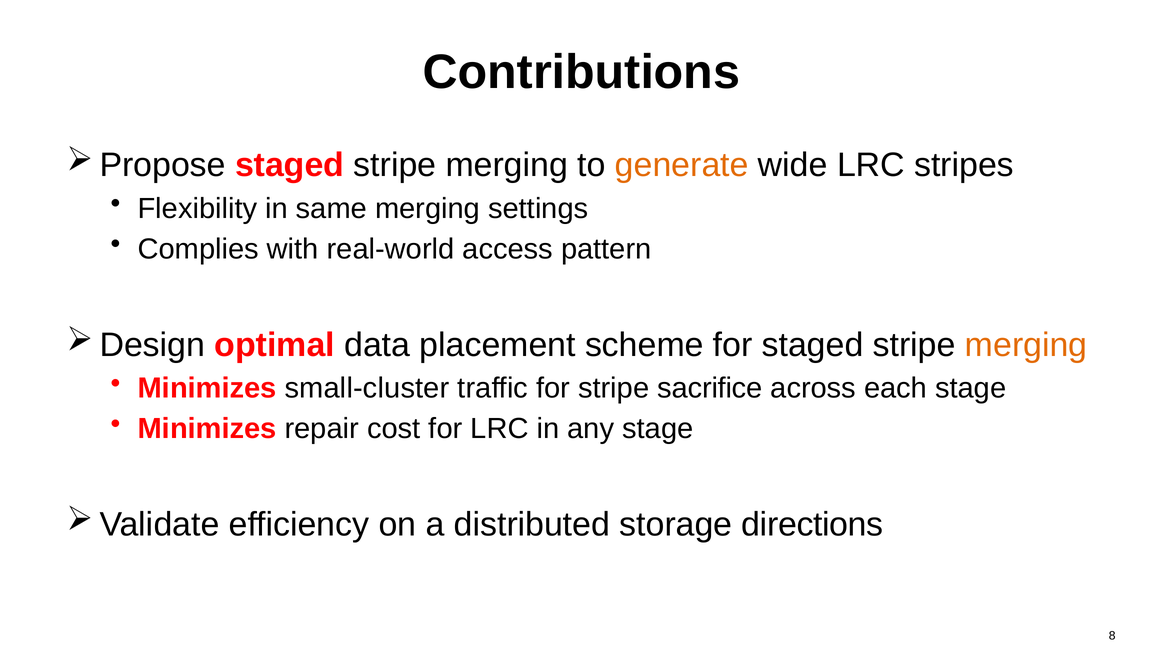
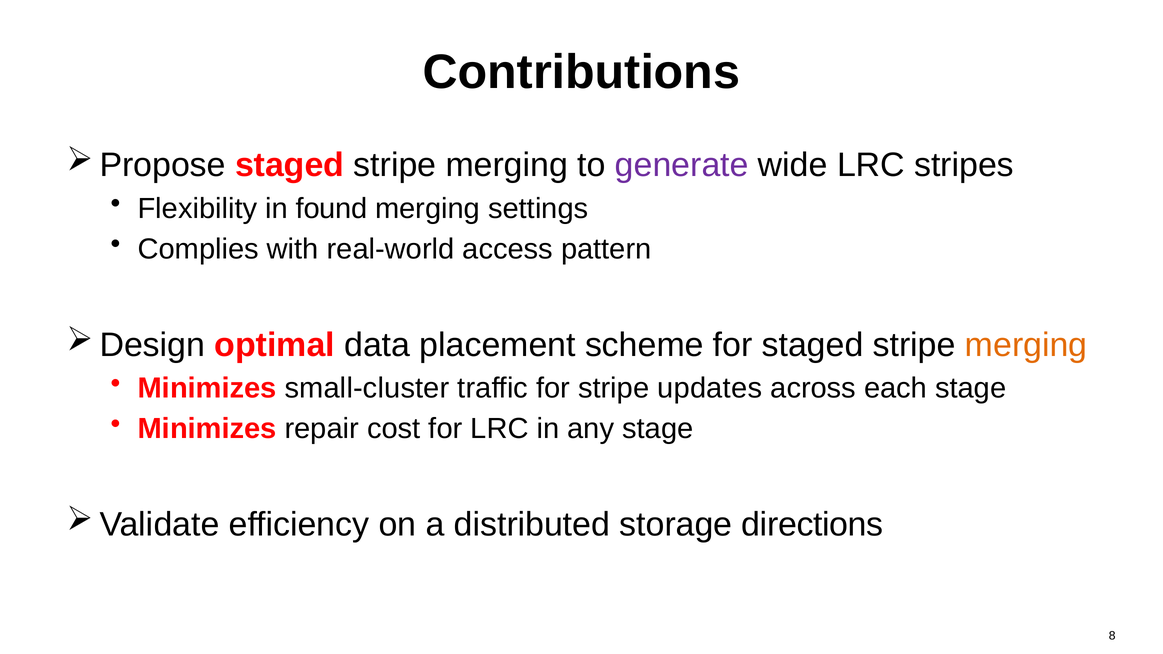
generate colour: orange -> purple
same: same -> found
sacrifice: sacrifice -> updates
